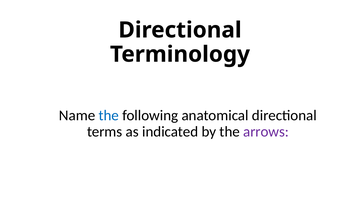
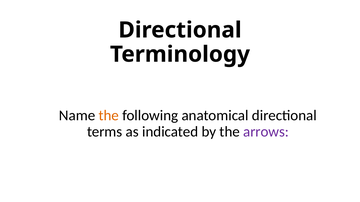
the at (109, 116) colour: blue -> orange
